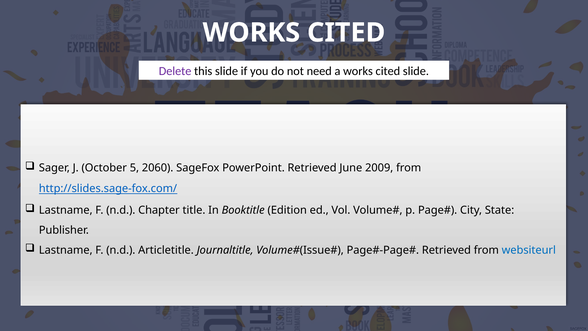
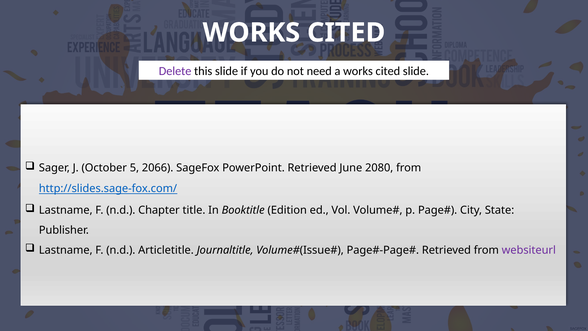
2060: 2060 -> 2066
2009: 2009 -> 2080
websiteurl colour: blue -> purple
